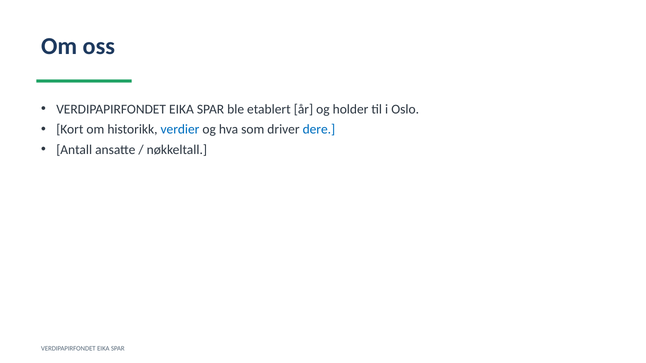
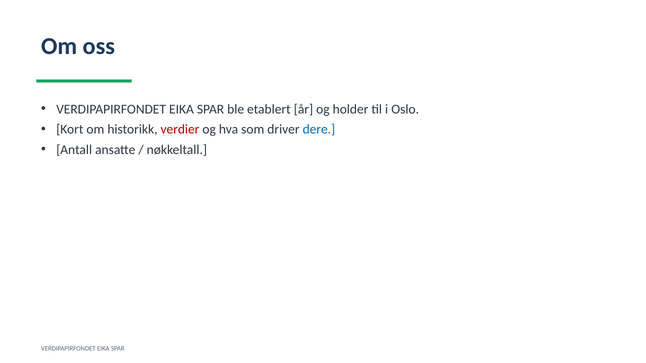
verdier colour: blue -> red
